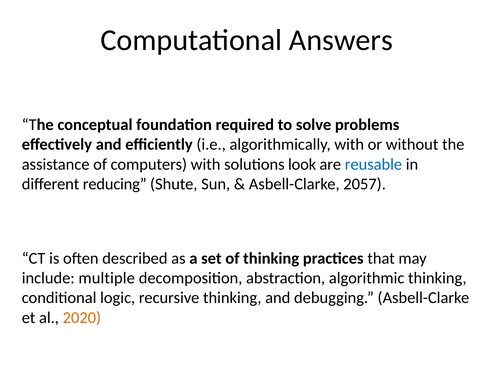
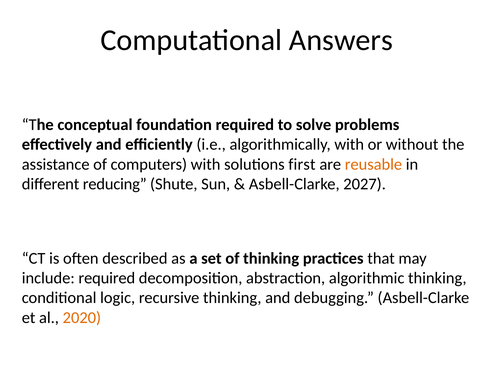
look: look -> first
reusable colour: blue -> orange
2057: 2057 -> 2027
include multiple: multiple -> required
